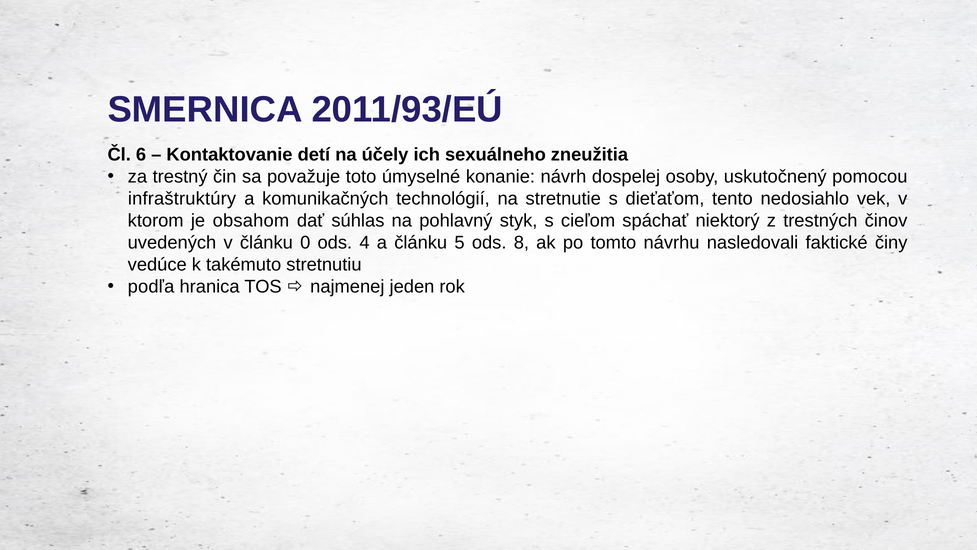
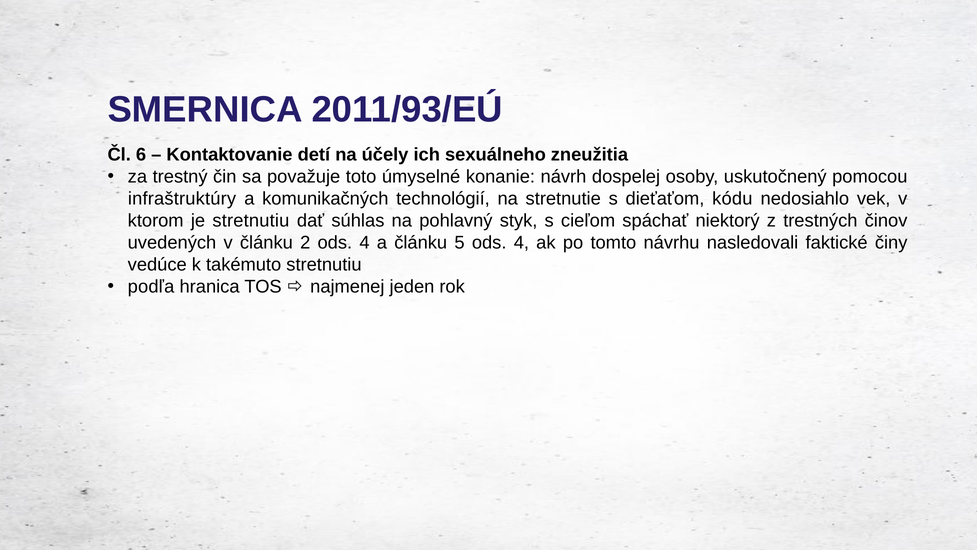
tento: tento -> kódu
je obsahom: obsahom -> stretnutiu
0: 0 -> 2
5 ods 8: 8 -> 4
